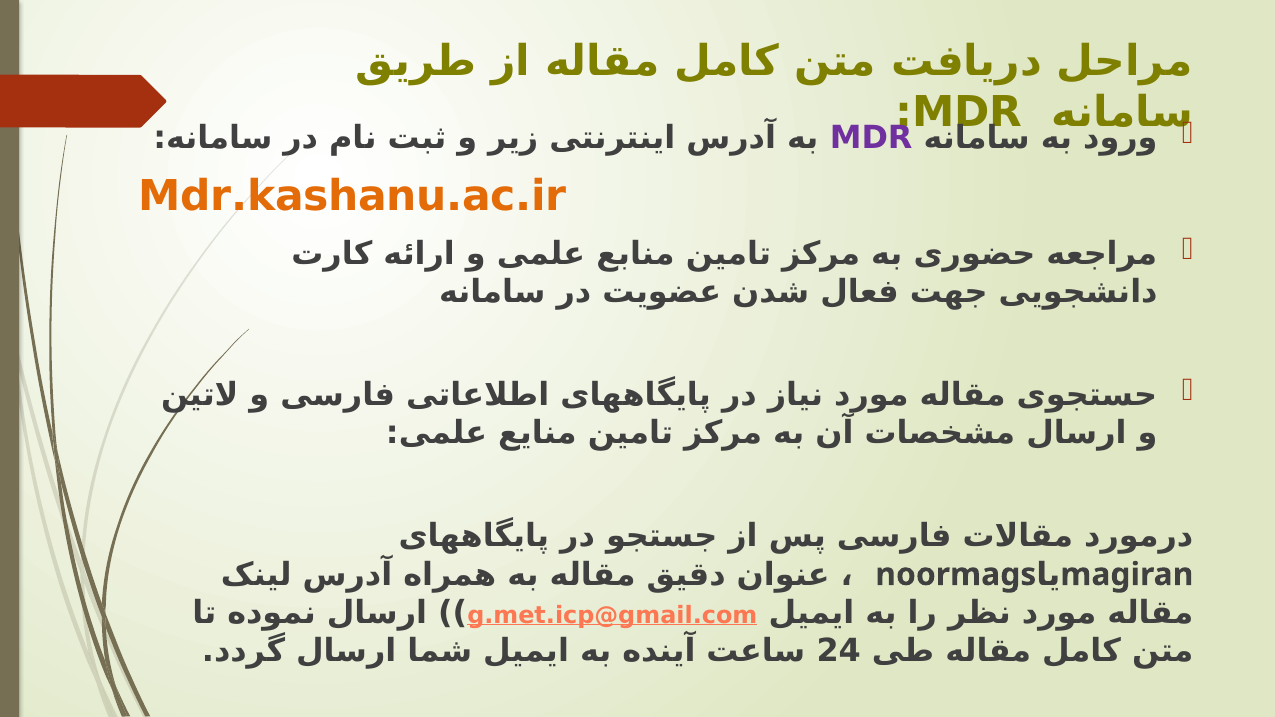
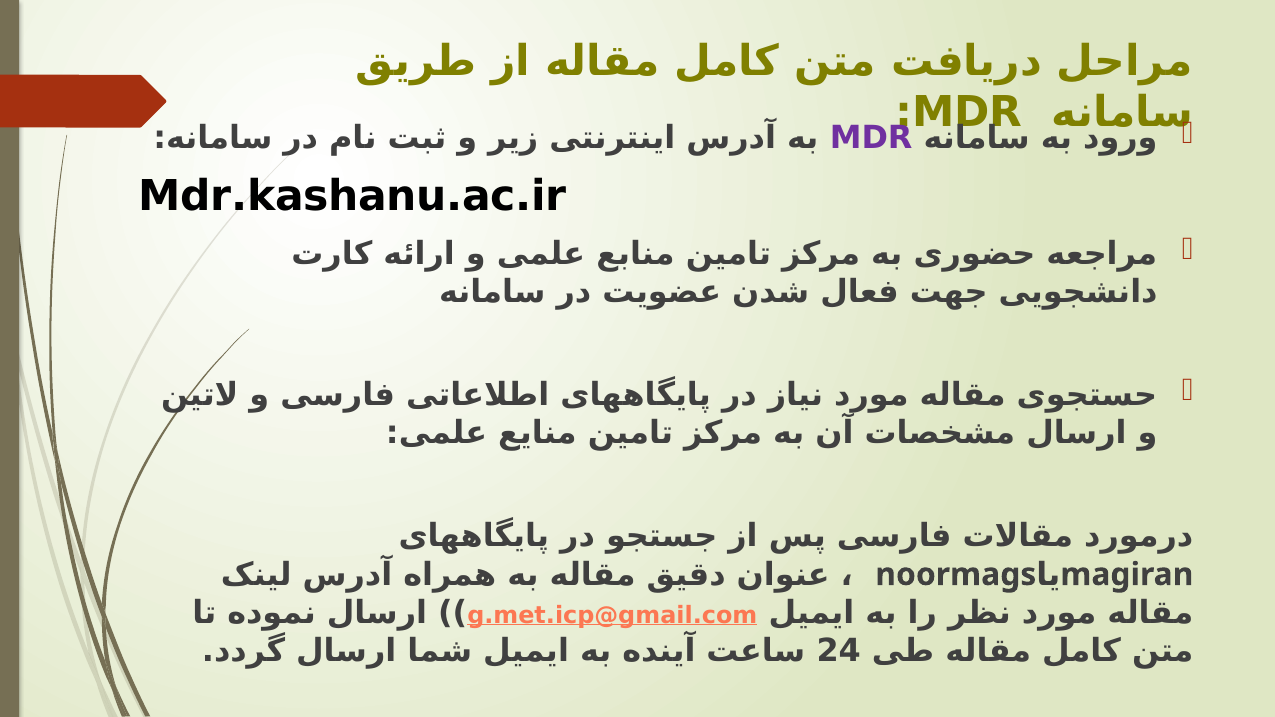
Mdr.kashanu.ac.ir colour: orange -> black
